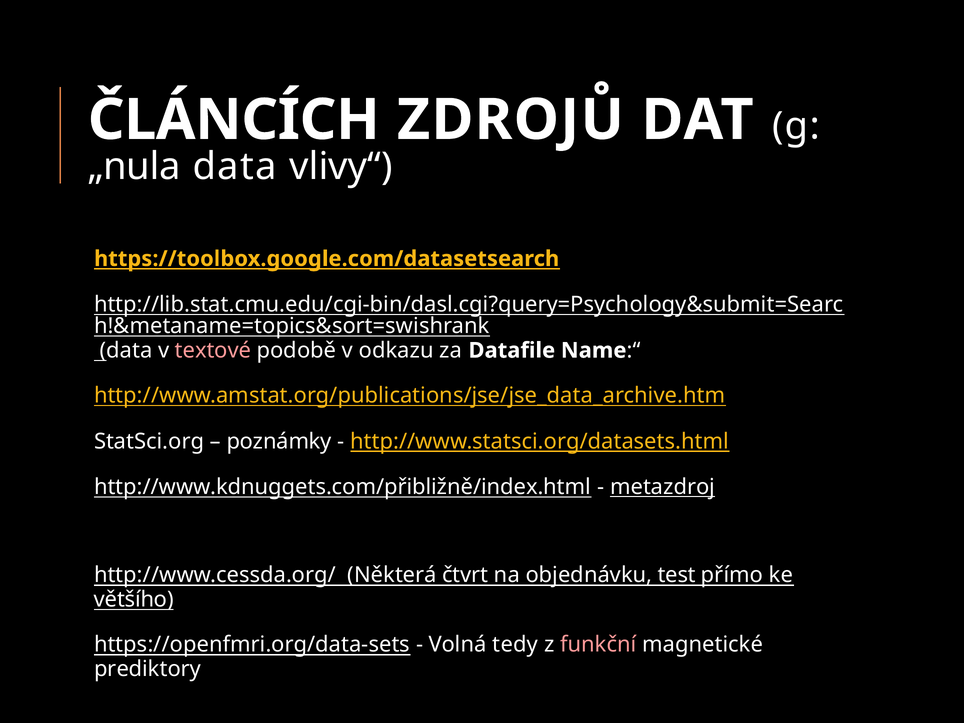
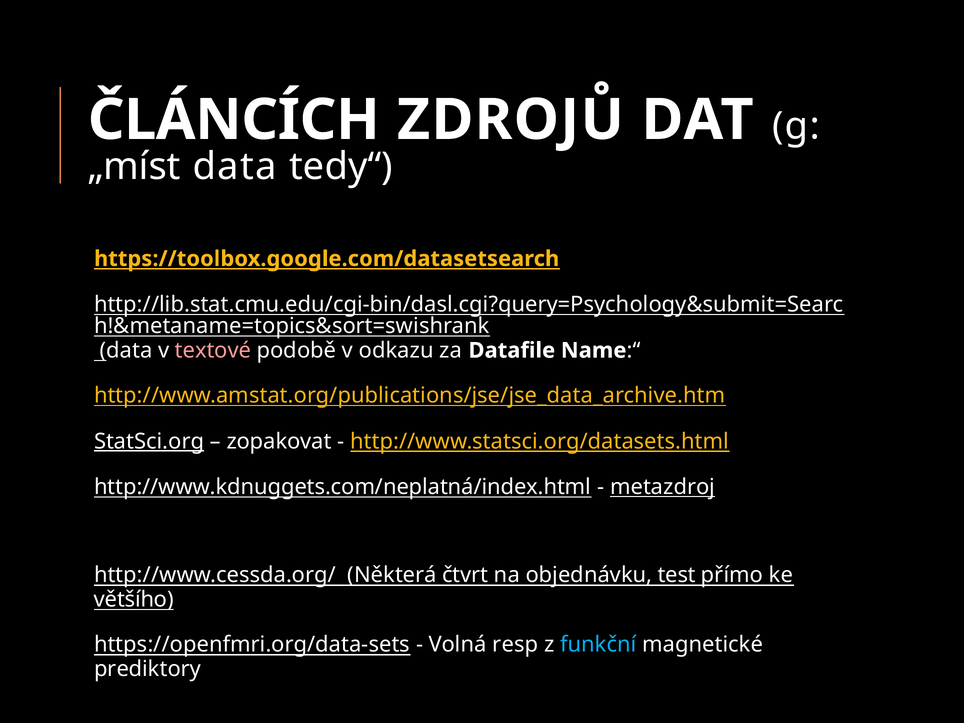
„nula: „nula -> „míst
vlivy“: vlivy“ -> tedy“
StatSci.org underline: none -> present
poznámky: poznámky -> zopakovat
http://www.kdnuggets.com/přibližně/index.html: http://www.kdnuggets.com/přibližně/index.html -> http://www.kdnuggets.com/neplatná/index.html
tedy: tedy -> resp
funkční colour: pink -> light blue
